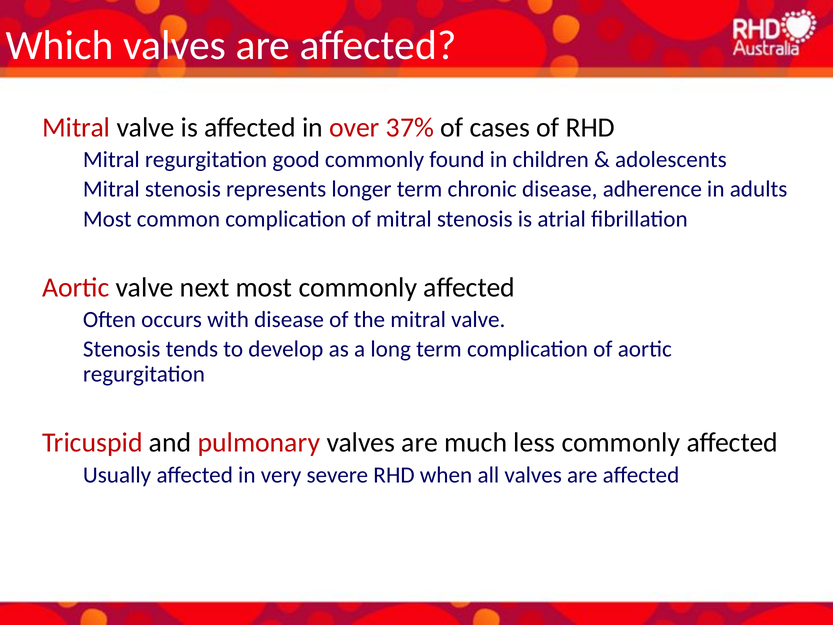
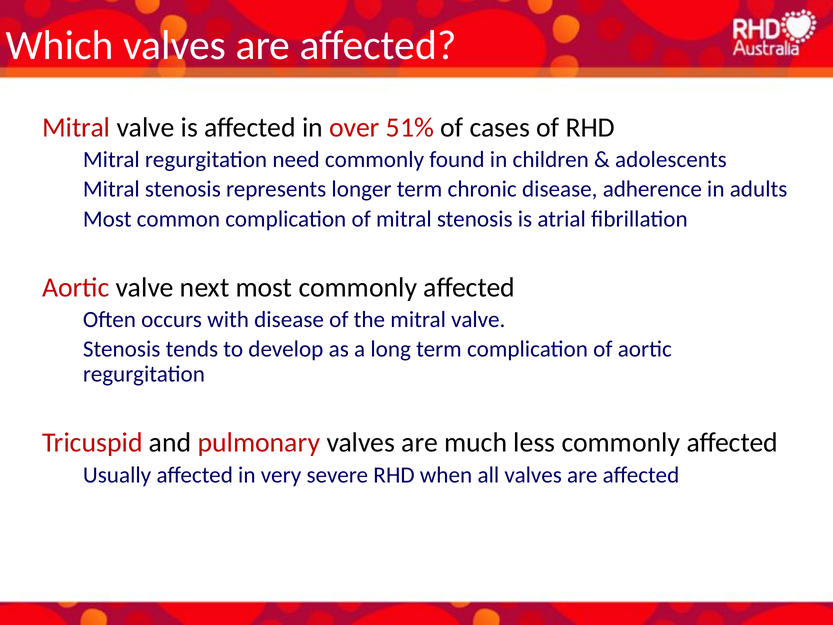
37%: 37% -> 51%
good: good -> need
